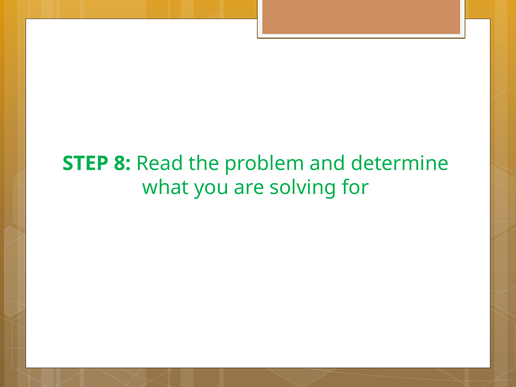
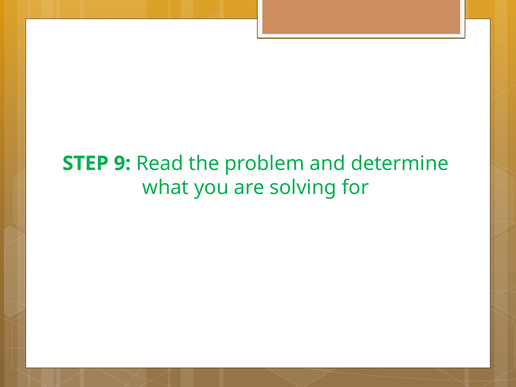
8: 8 -> 9
